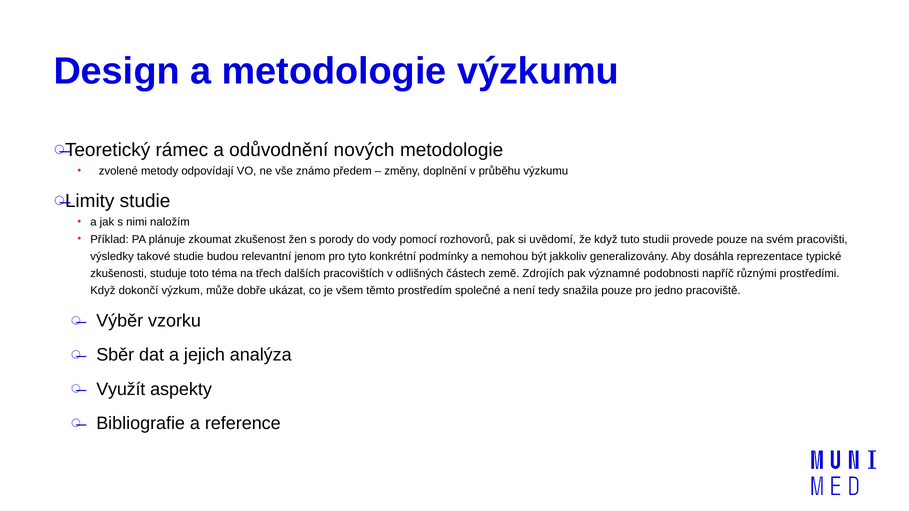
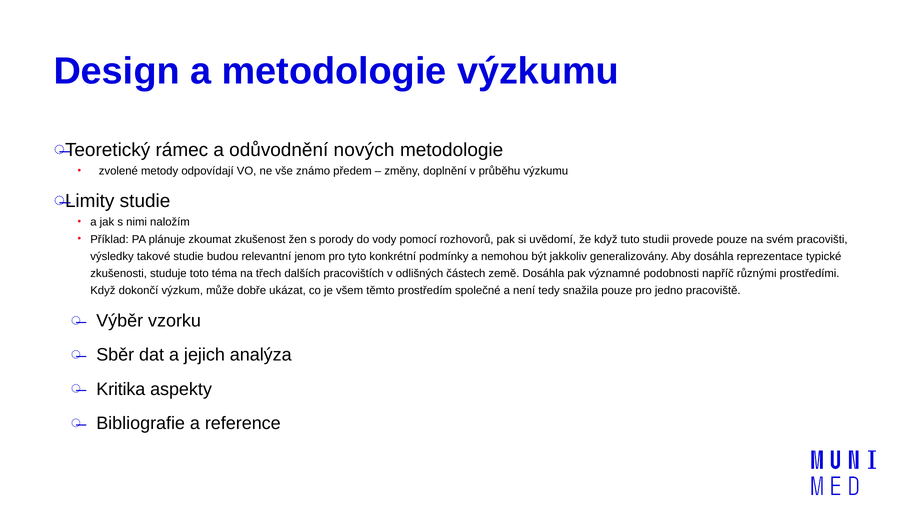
země Zdrojích: Zdrojích -> Dosáhla
Využít: Využít -> Kritika
